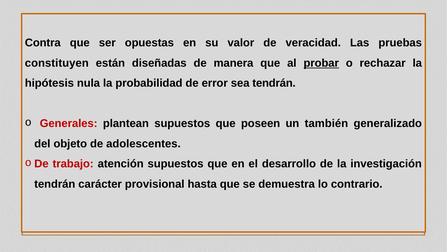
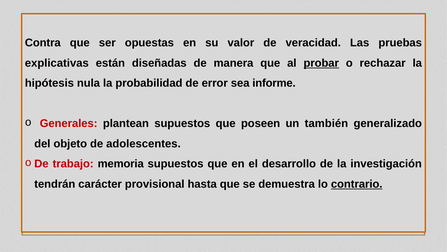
constituyen: constituyen -> explicativas
sea tendrán: tendrán -> informe
atención: atención -> memoria
contrario underline: none -> present
